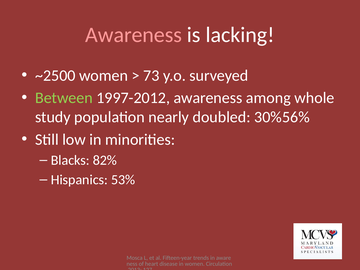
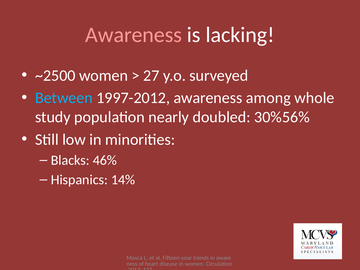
73: 73 -> 27
Between colour: light green -> light blue
82%: 82% -> 46%
53%: 53% -> 14%
